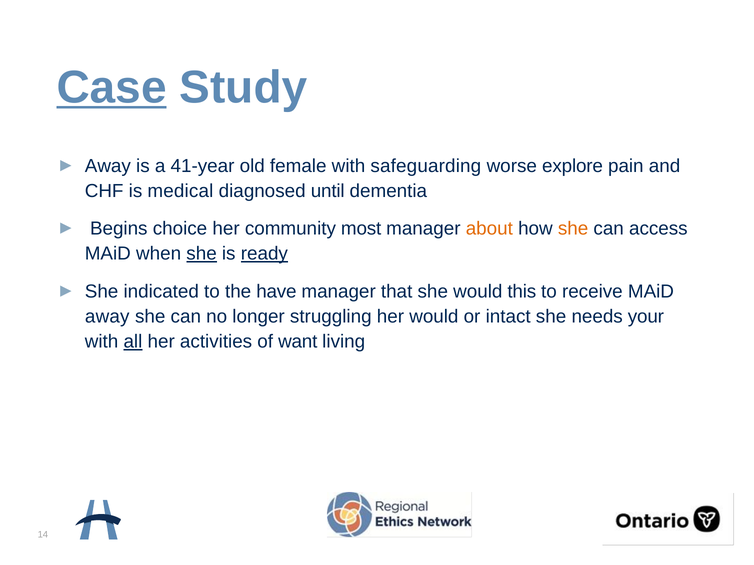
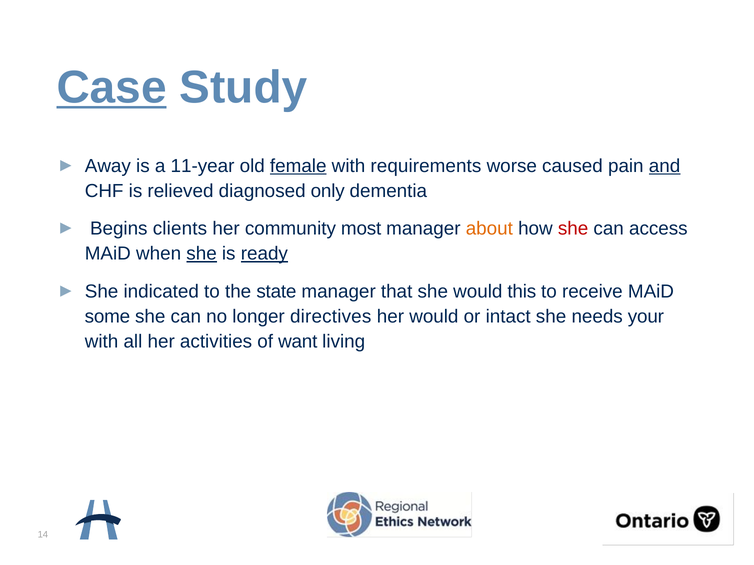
41-year: 41-year -> 11-year
female underline: none -> present
safeguarding: safeguarding -> requirements
explore: explore -> caused
and underline: none -> present
medical: medical -> relieved
until: until -> only
choice: choice -> clients
she at (573, 229) colour: orange -> red
have: have -> state
away at (107, 317): away -> some
struggling: struggling -> directives
all underline: present -> none
